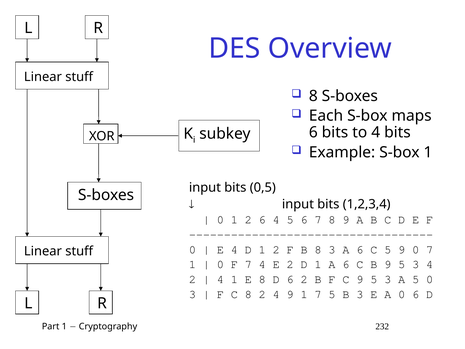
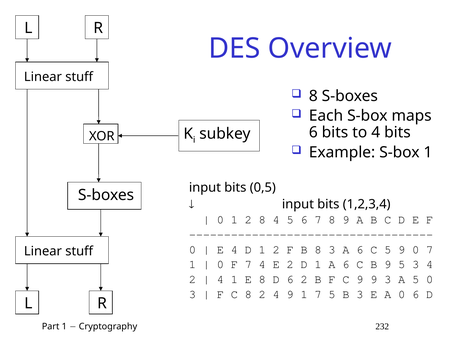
2 6: 6 -> 8
C 9 5: 5 -> 9
